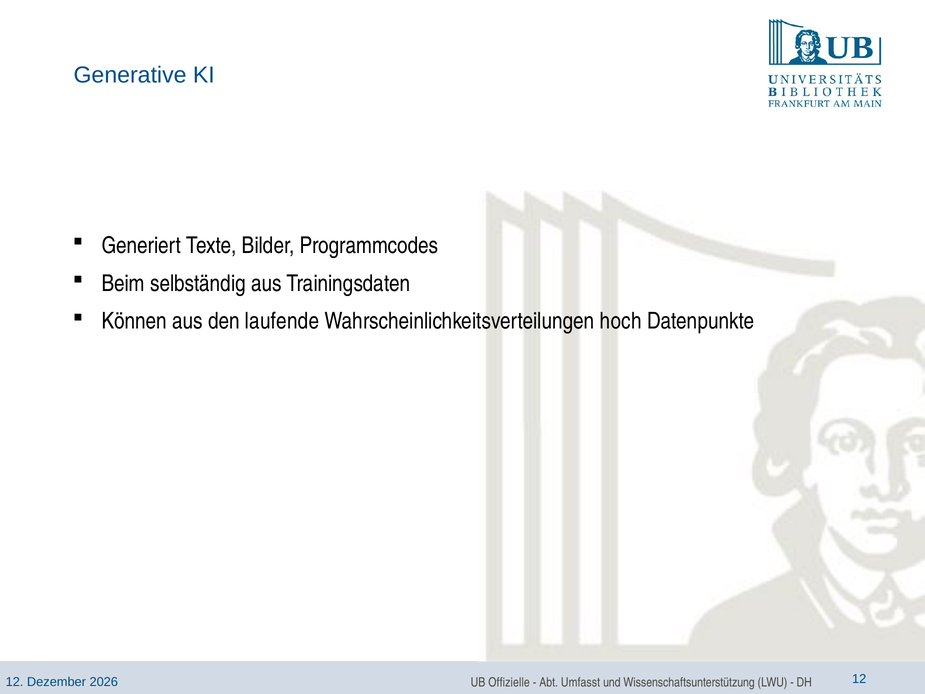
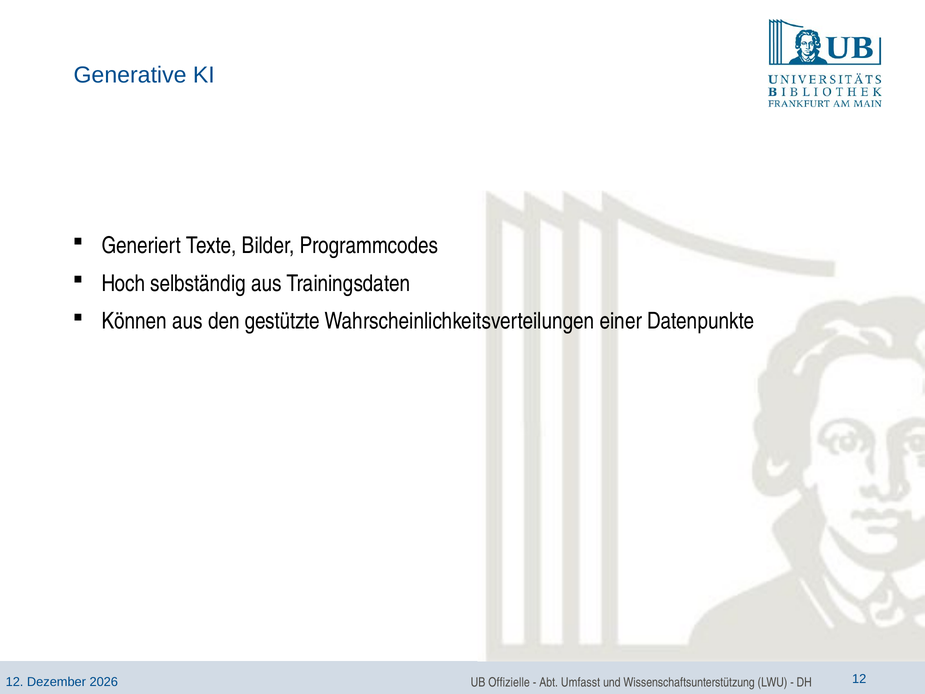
Beim: Beim -> Hoch
laufende: laufende -> gestützte
hoch: hoch -> einer
